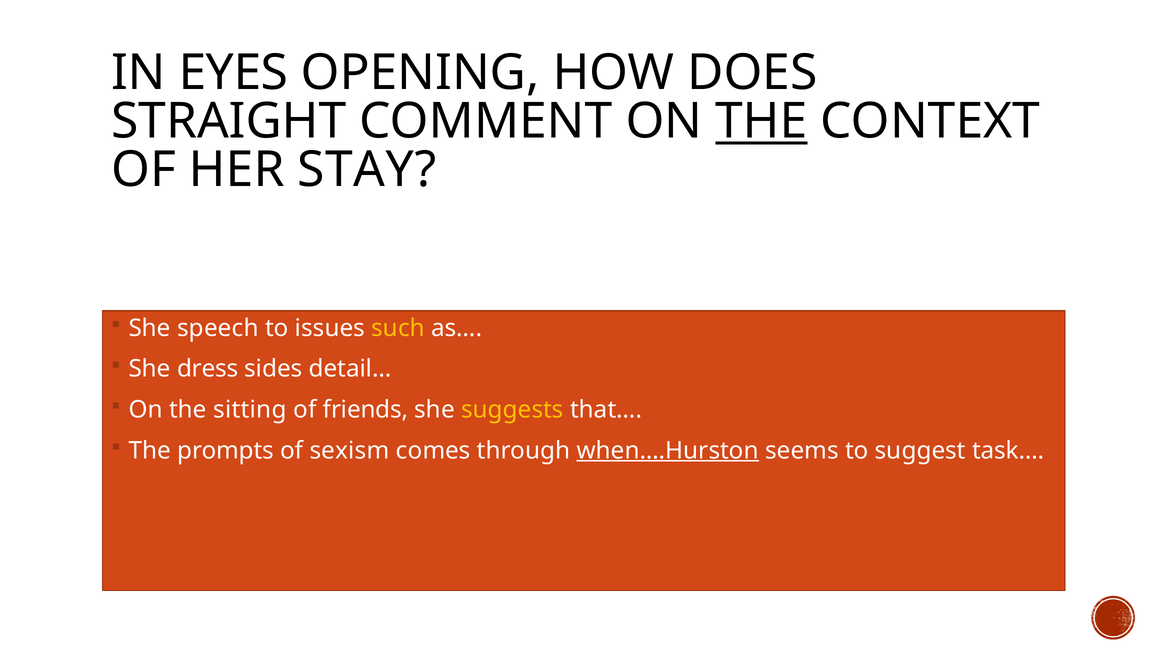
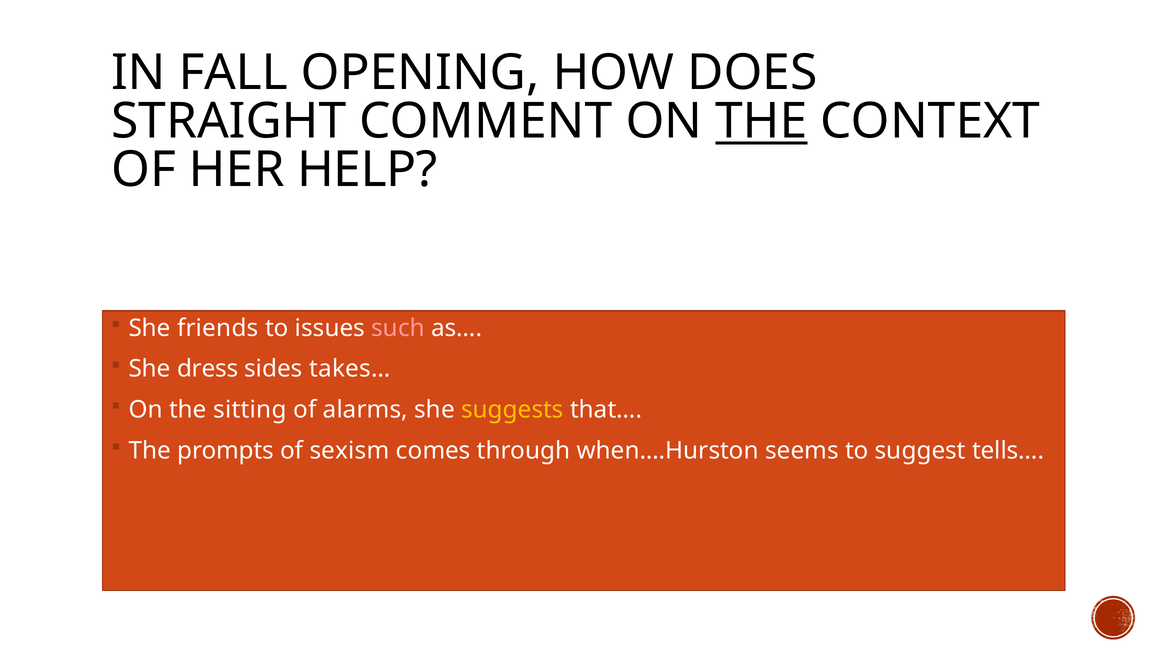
EYES: EYES -> FALL
STAY: STAY -> HELP
speech: speech -> friends
such colour: yellow -> pink
detail…: detail… -> takes…
friends: friends -> alarms
when….Hurston underline: present -> none
task…: task… -> tells…
